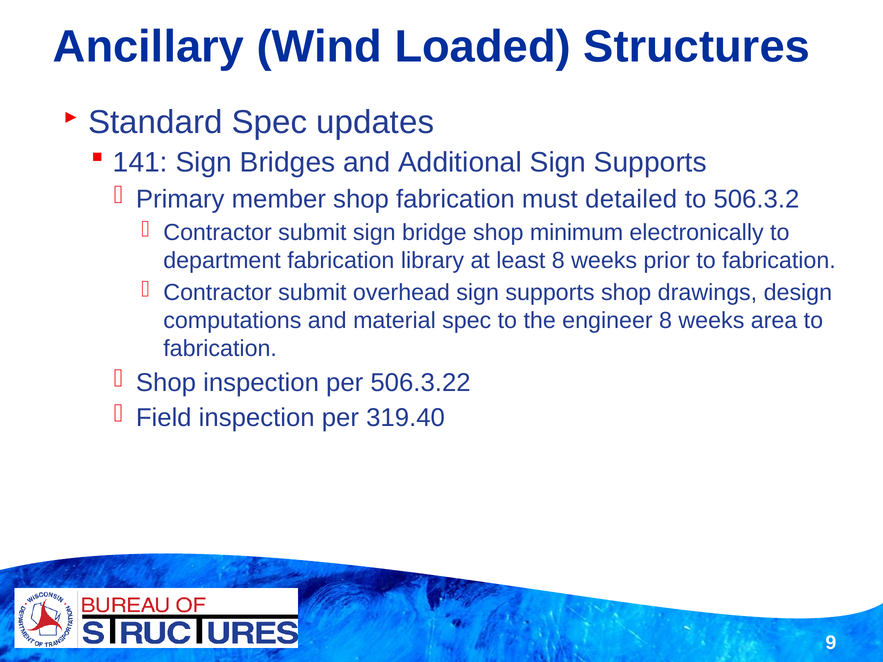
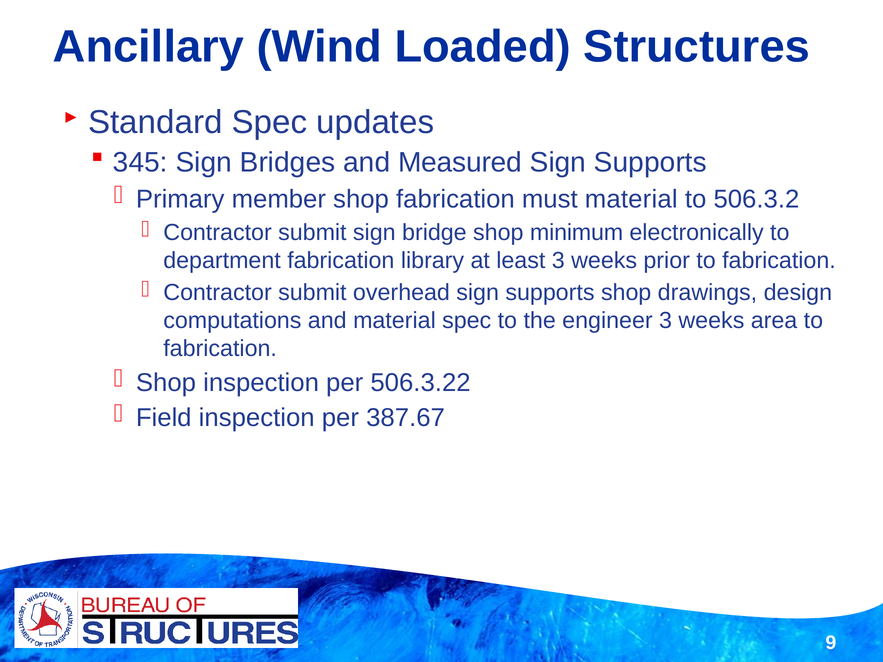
141: 141 -> 345
Additional: Additional -> Measured
must detailed: detailed -> material
least 8: 8 -> 3
engineer 8: 8 -> 3
319.40: 319.40 -> 387.67
